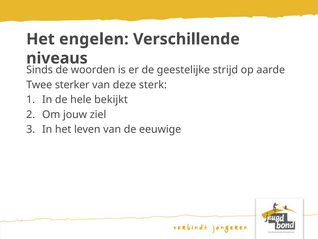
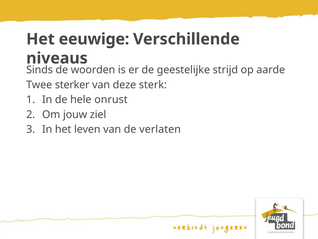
engelen: engelen -> eeuwige
bekijkt: bekijkt -> onrust
eeuwige: eeuwige -> verlaten
